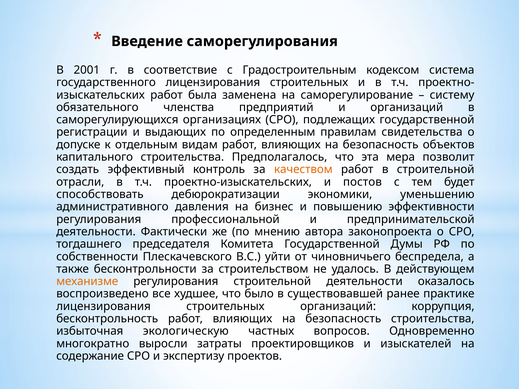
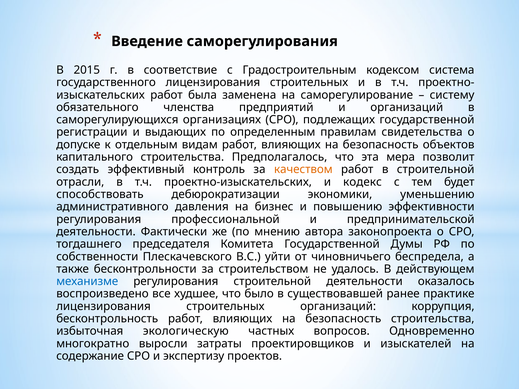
2001: 2001 -> 2015
постов: постов -> кодекс
механизме colour: orange -> blue
